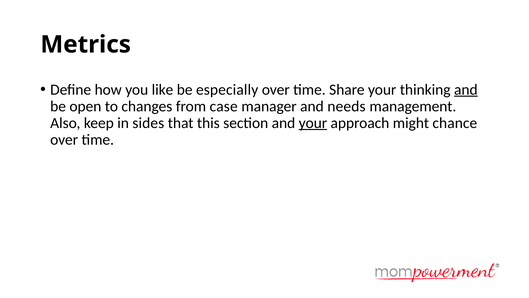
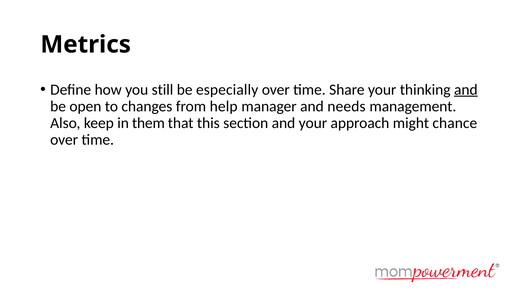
like: like -> still
case: case -> help
sides: sides -> them
your at (313, 123) underline: present -> none
